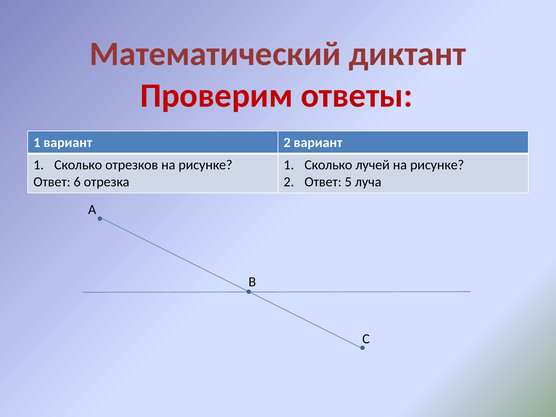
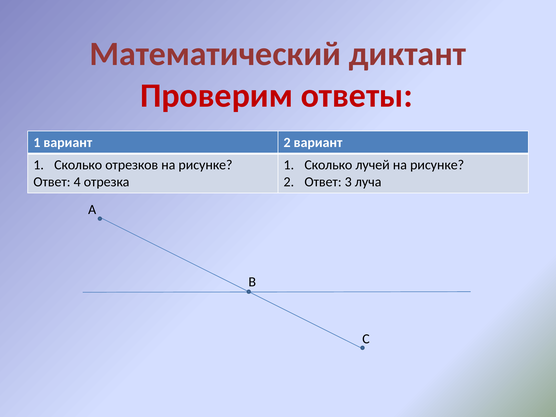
6: 6 -> 4
5: 5 -> 3
